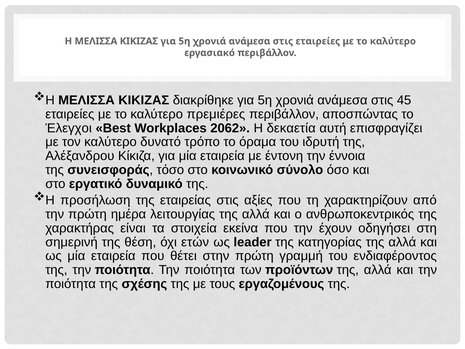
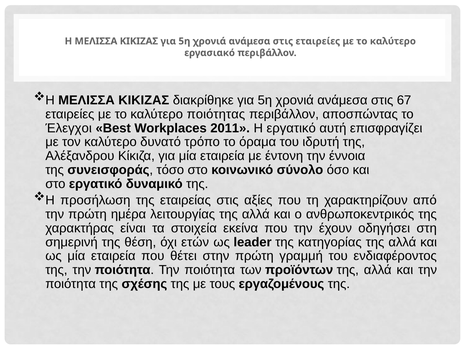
45: 45 -> 67
πρεμιέρες: πρεμιέρες -> ποιότητας
2062: 2062 -> 2011
Η δεκαετία: δεκαετία -> εργατικό
